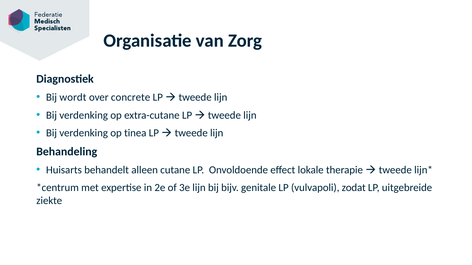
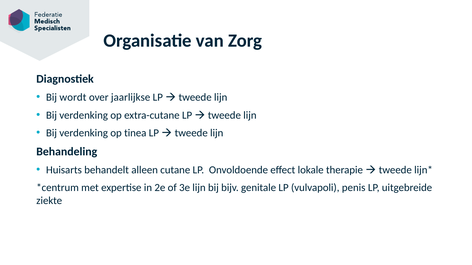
concrete: concrete -> jaarlijkse
zodat: zodat -> penis
